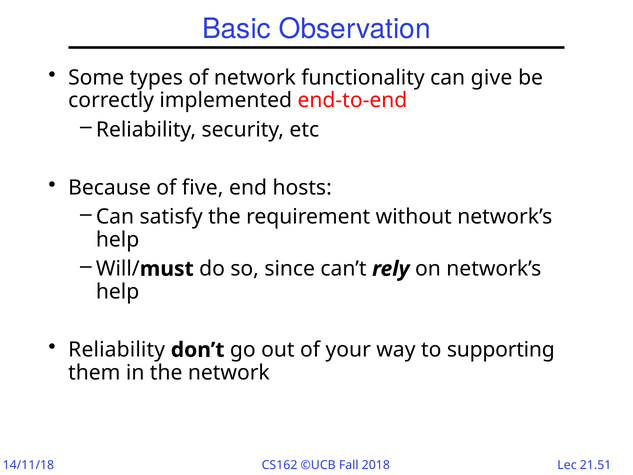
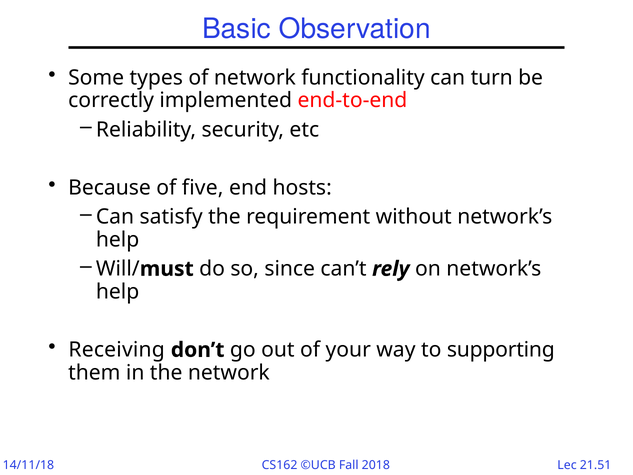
give: give -> turn
Reliability at (117, 350): Reliability -> Receiving
